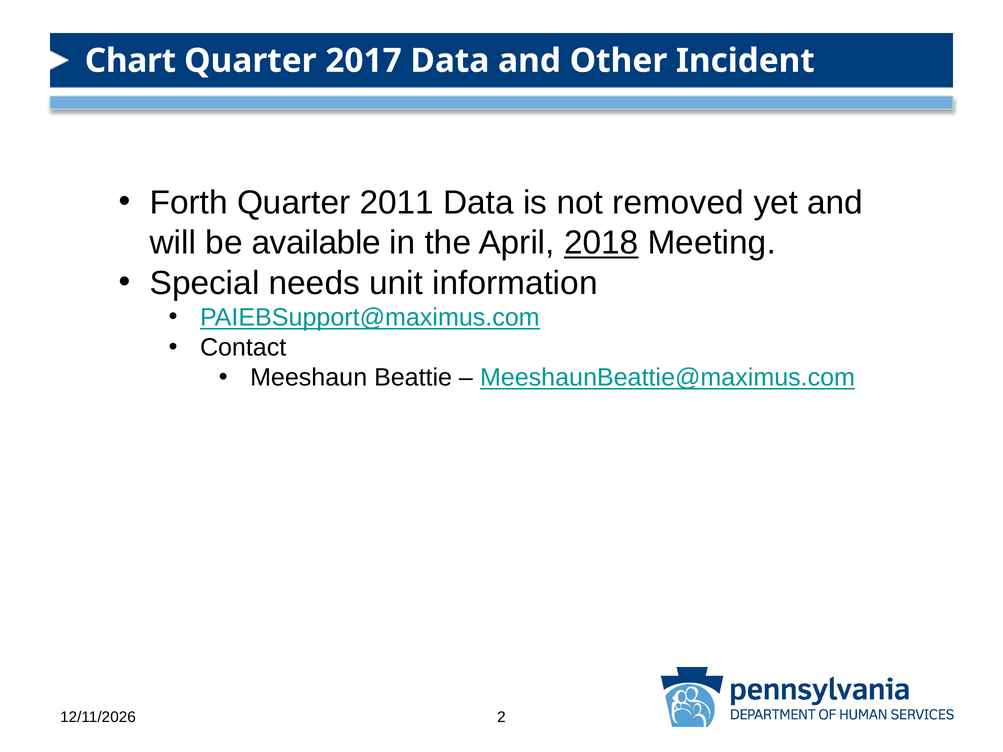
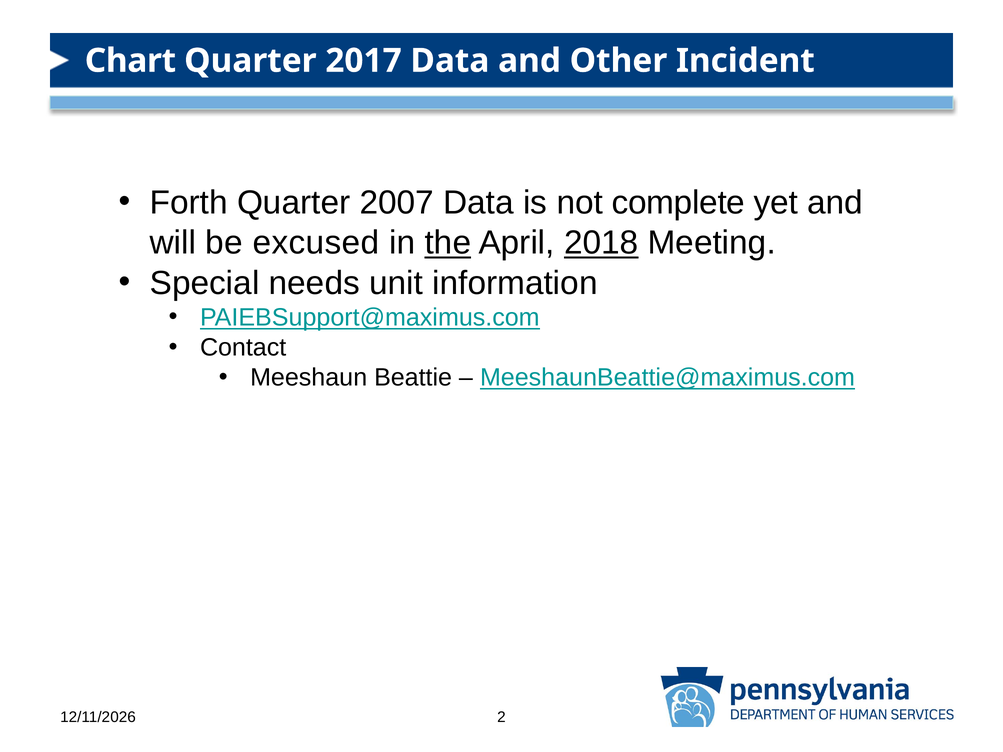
2011: 2011 -> 2007
removed: removed -> complete
available: available -> excused
the underline: none -> present
